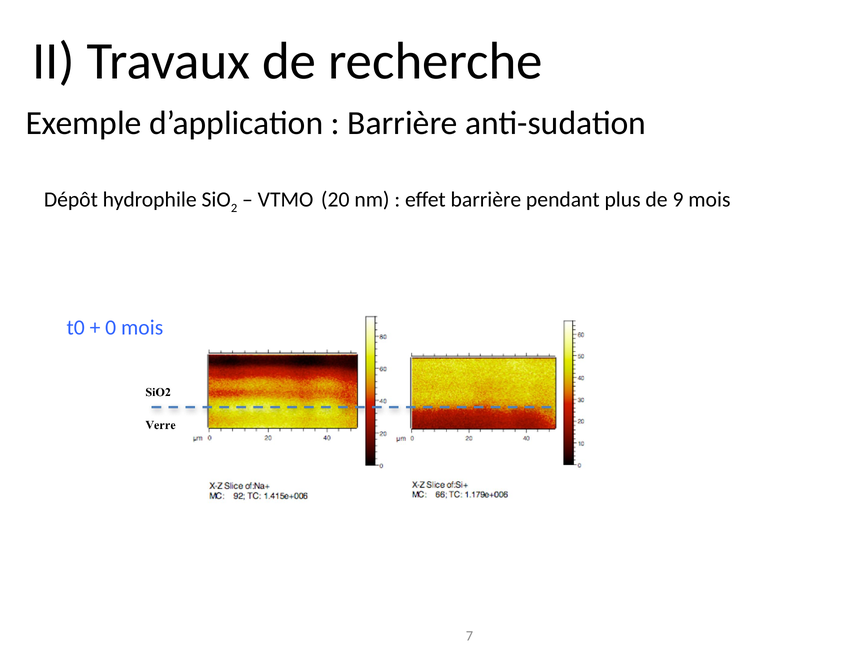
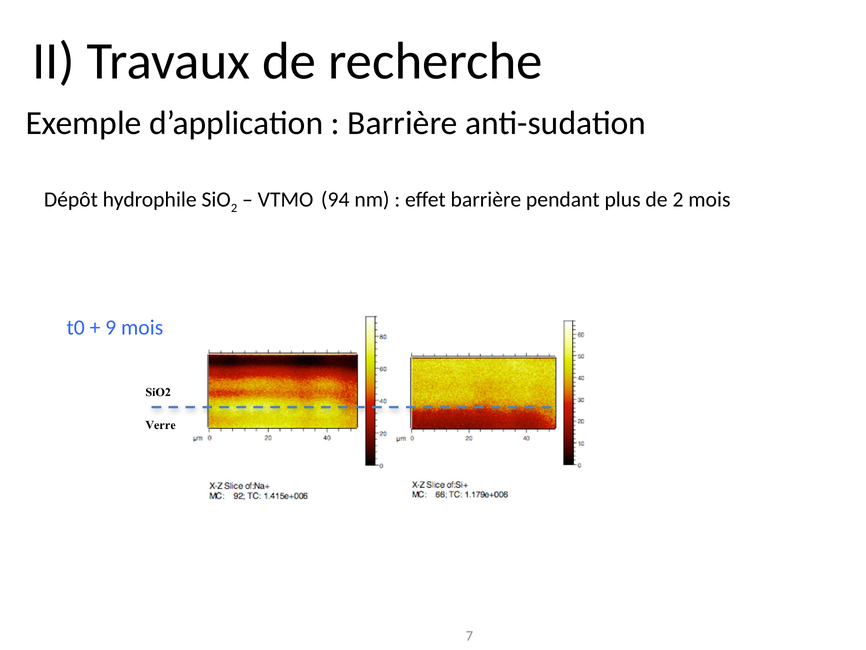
20: 20 -> 94
de 9: 9 -> 2
0: 0 -> 9
